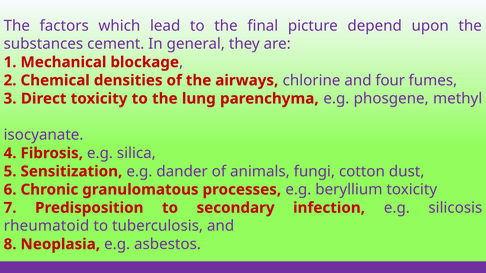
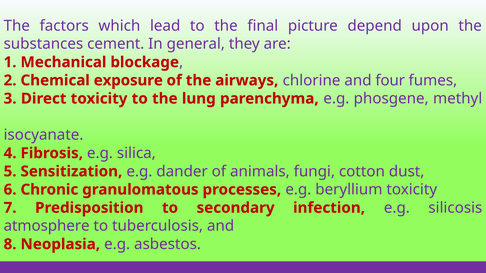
densities: densities -> exposure
rheumatoid: rheumatoid -> atmosphere
